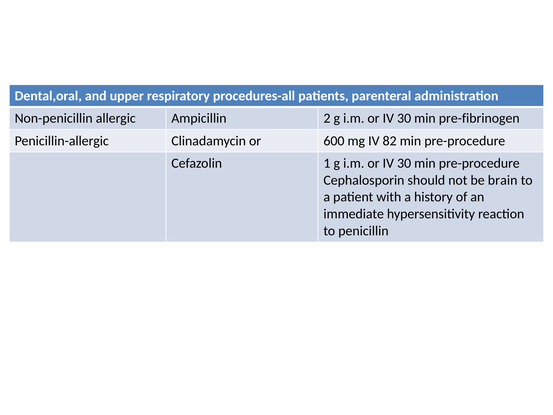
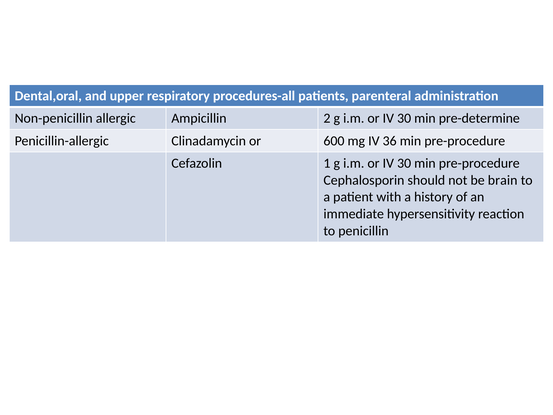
pre-fibrinogen: pre-fibrinogen -> pre-determine
82: 82 -> 36
